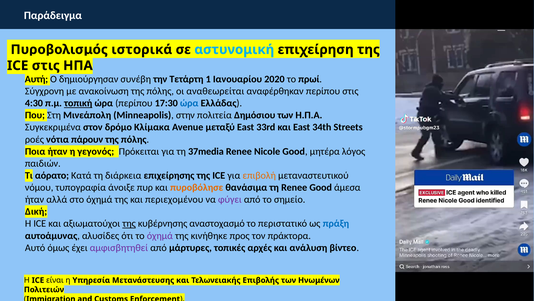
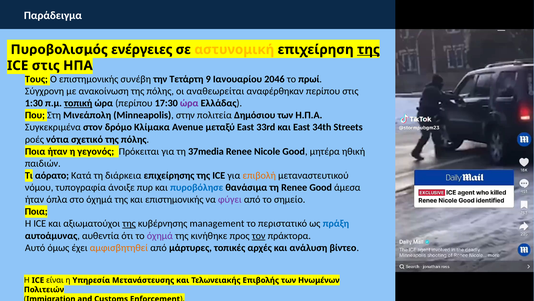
ιστορικά: ιστορικά -> ενέργειες
αστυνομική colour: light blue -> yellow
της at (368, 49) underline: none -> present
Αυτή: Αυτή -> Τους
Ο δημιούργησαν: δημιούργησαν -> επιστημονικής
1: 1 -> 9
2020: 2020 -> 2046
4:30: 4:30 -> 1:30
ώρα at (189, 103) colour: blue -> purple
πάρουν: πάρουν -> σχετικό
λόγος: λόγος -> ηθική
πυροβόλησε colour: orange -> blue
αλλά: αλλά -> όπλα
και περιεχομένου: περιεχομένου -> επιστημονικής
Δική at (36, 211): Δική -> Ποια
αναστοχασμό: αναστοχασμό -> management
αλυσίδες: αλυσίδες -> αυθεντία
τον underline: none -> present
αμφισβητηθεί colour: purple -> orange
